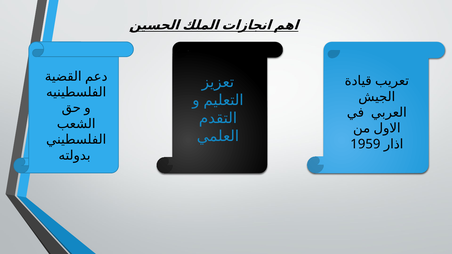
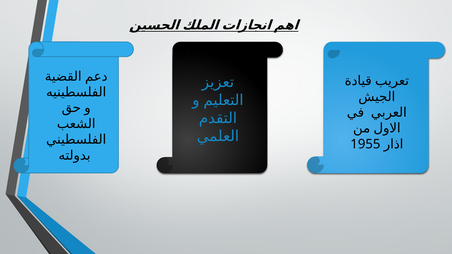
1959: 1959 -> 1955
